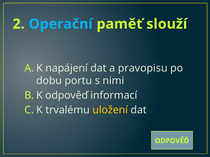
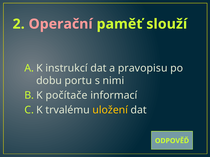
Operační colour: light blue -> pink
napájení: napájení -> instrukcí
odpověď at (67, 96): odpověď -> počítače
